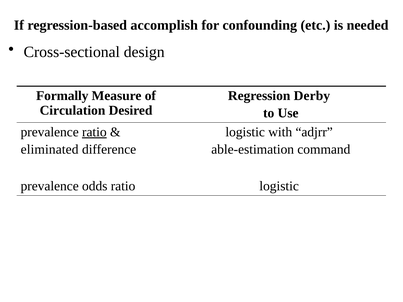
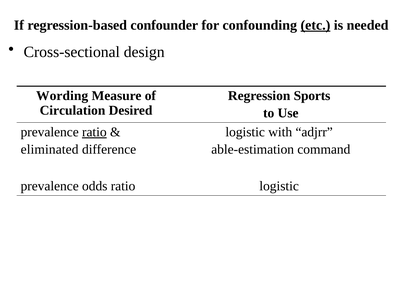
accomplish: accomplish -> confounder
etc underline: none -> present
Formally: Formally -> Wording
Derby: Derby -> Sports
